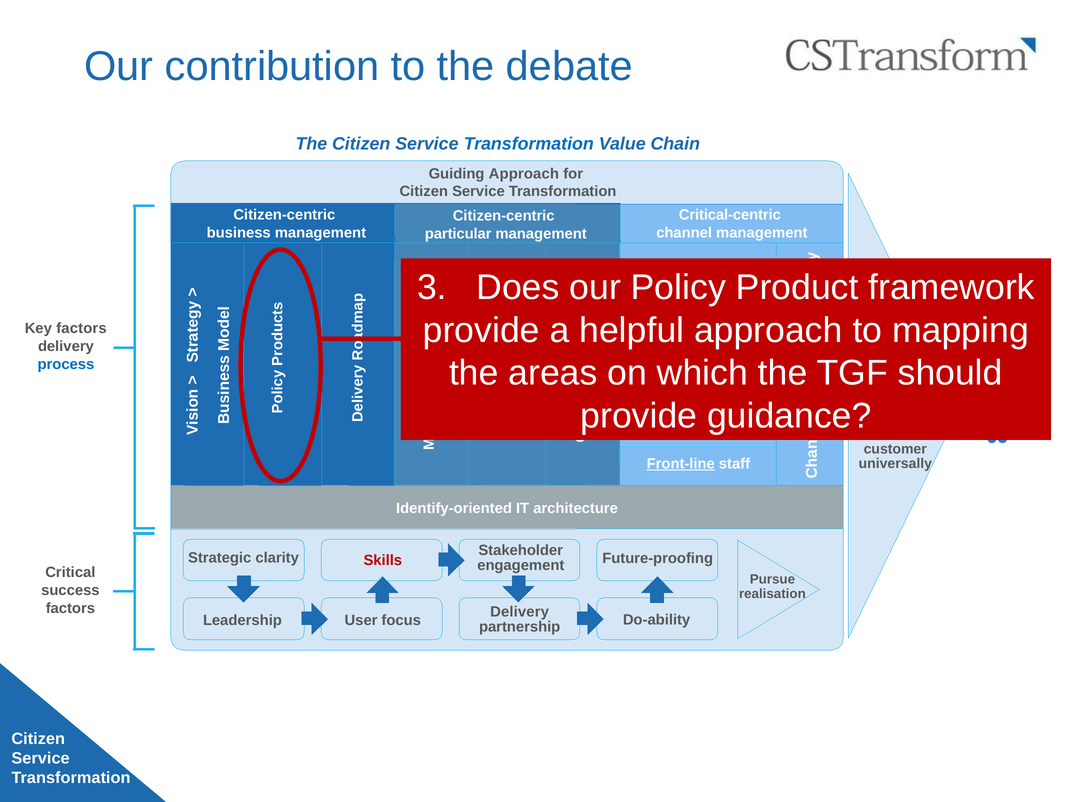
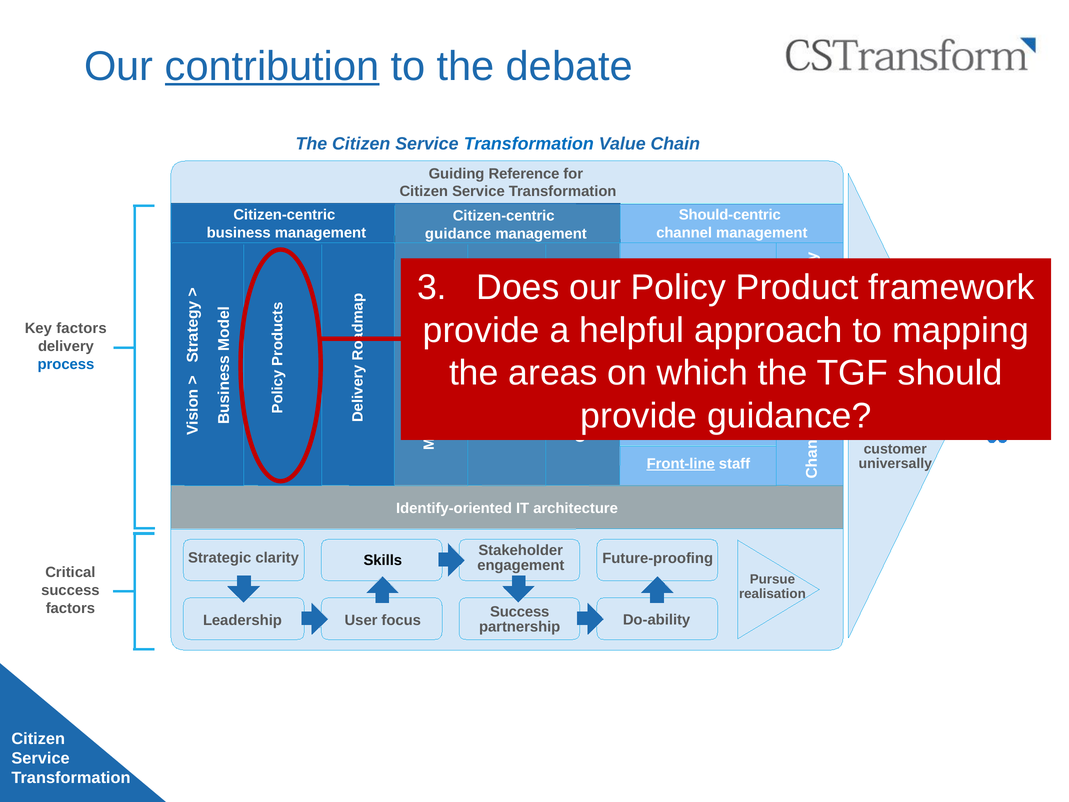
contribution underline: none -> present
Guiding Approach: Approach -> Reference
Critical-centric: Critical-centric -> Should-centric
particular at (458, 234): particular -> guidance
Skills colour: red -> black
Delivery at (520, 612): Delivery -> Success
